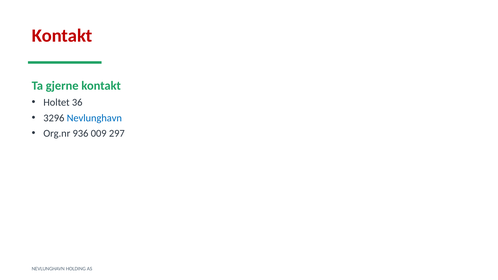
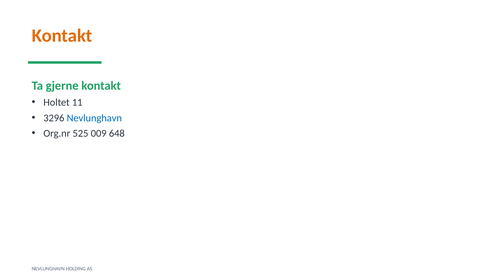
Kontakt at (62, 36) colour: red -> orange
36: 36 -> 11
936: 936 -> 525
297: 297 -> 648
